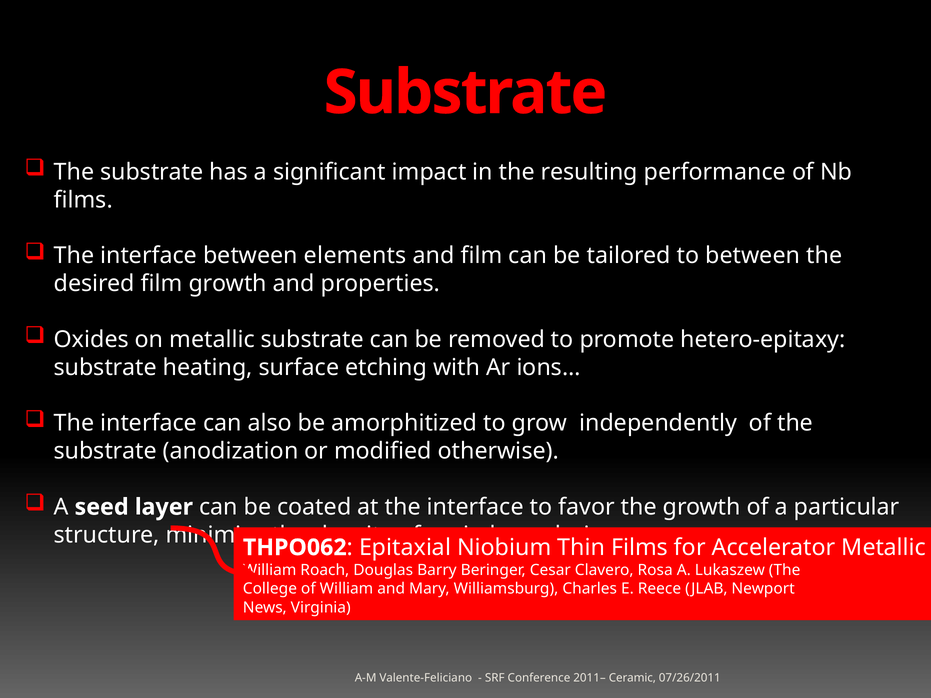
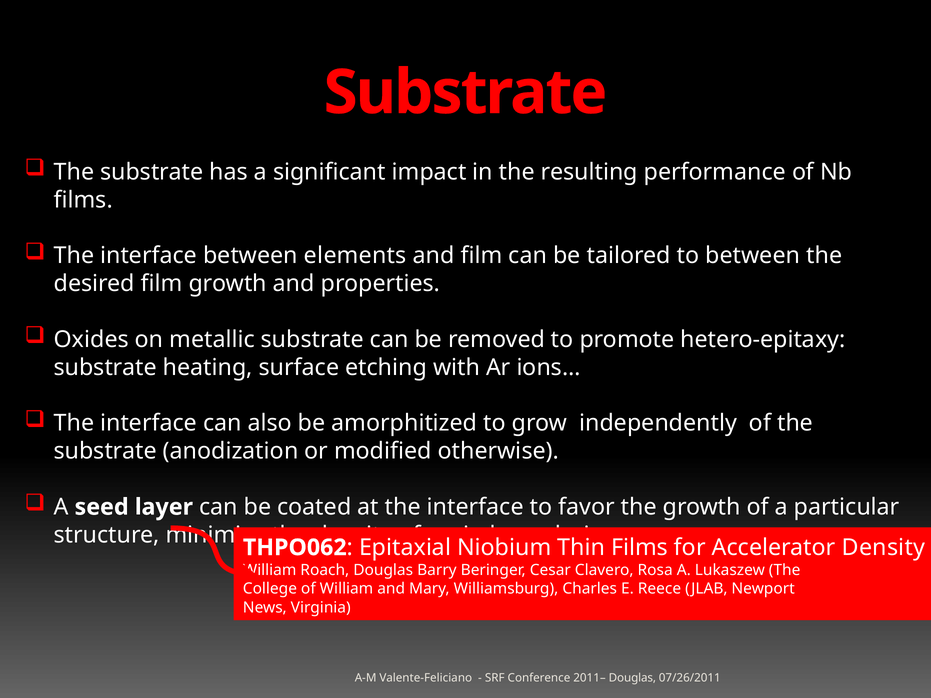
Accelerator Metallic: Metallic -> Density
2011– Ceramic: Ceramic -> Douglas
